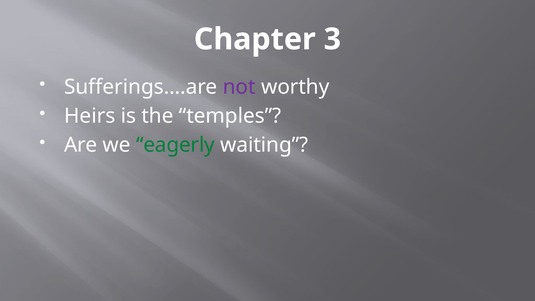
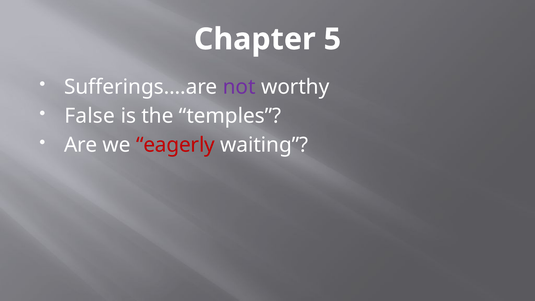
3: 3 -> 5
Heirs: Heirs -> False
eagerly colour: green -> red
